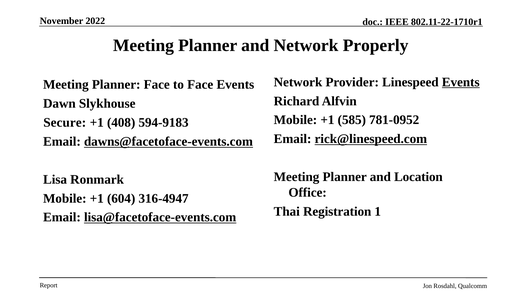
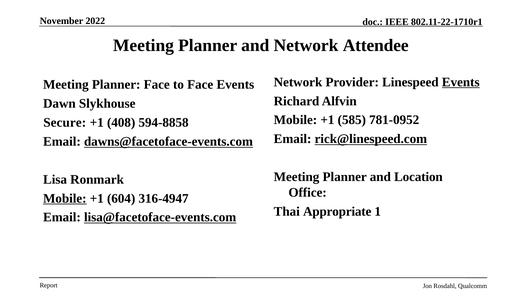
Properly: Properly -> Attendee
594-9183: 594-9183 -> 594-8858
Mobile at (65, 198) underline: none -> present
Registration: Registration -> Appropriate
